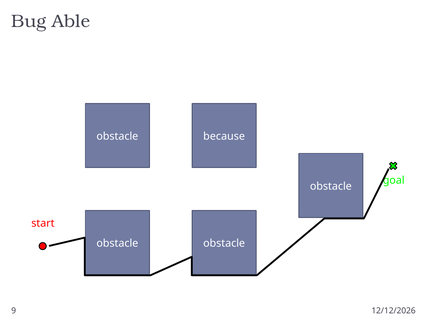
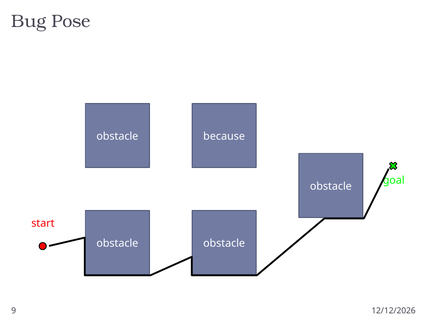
Able: Able -> Pose
